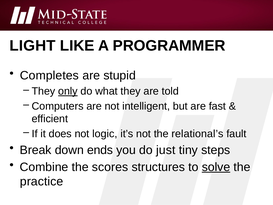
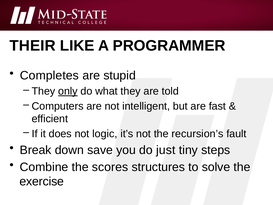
LIGHT: LIGHT -> THEIR
relational’s: relational’s -> recursion’s
ends: ends -> save
solve underline: present -> none
practice: practice -> exercise
